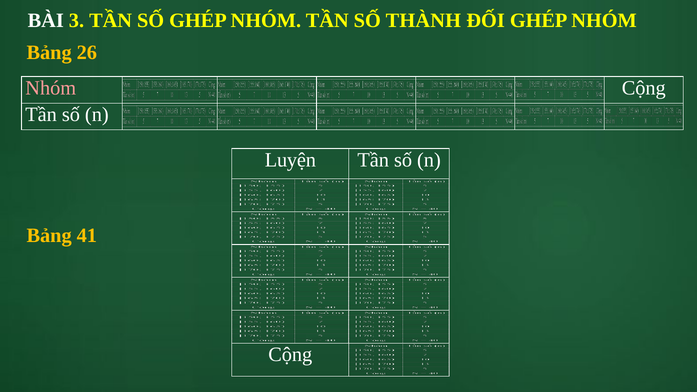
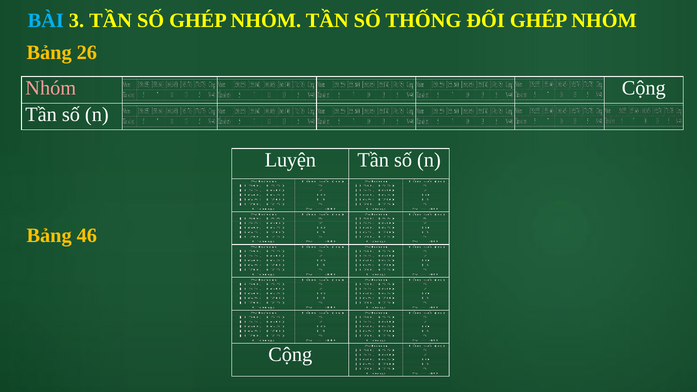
BÀI colour: white -> light blue
THÀNH: THÀNH -> THỐNG
41: 41 -> 46
